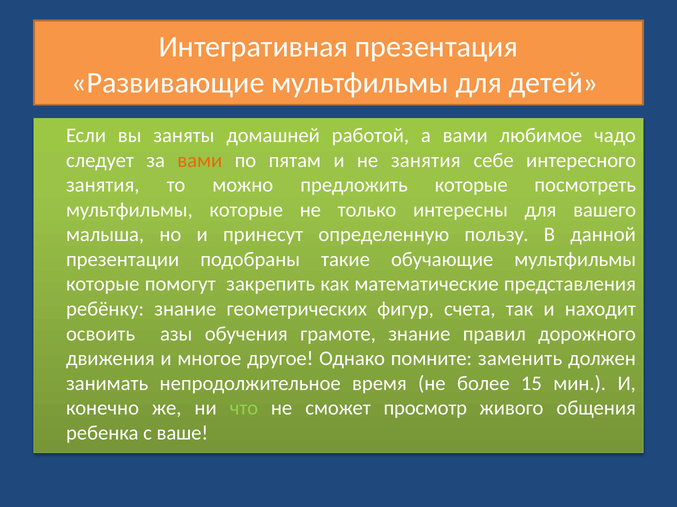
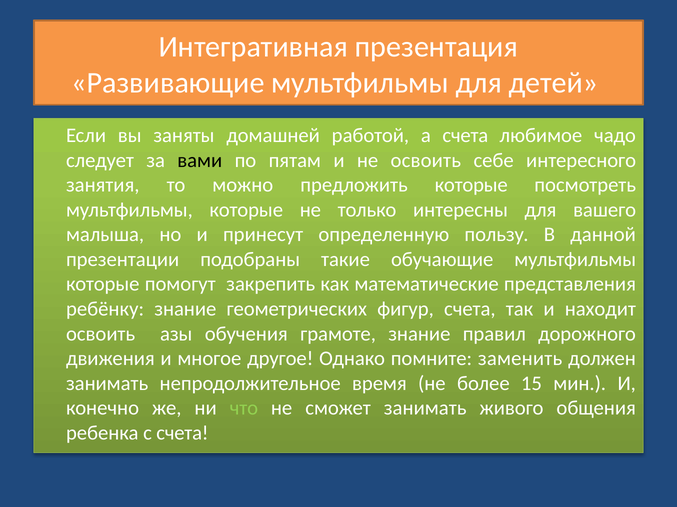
а вами: вами -> счета
вами at (200, 161) colour: orange -> black
не занятия: занятия -> освоить
сможет просмотр: просмотр -> занимать
с ваше: ваше -> счета
